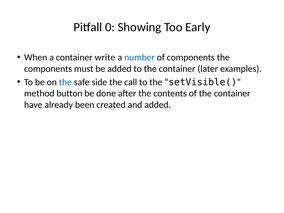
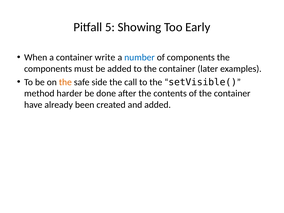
0: 0 -> 5
the at (65, 82) colour: blue -> orange
button: button -> harder
